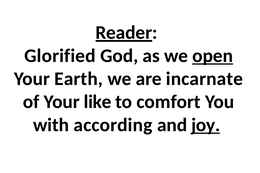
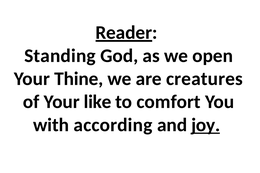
Glorified: Glorified -> Standing
open underline: present -> none
Earth: Earth -> Thine
incarnate: incarnate -> creatures
